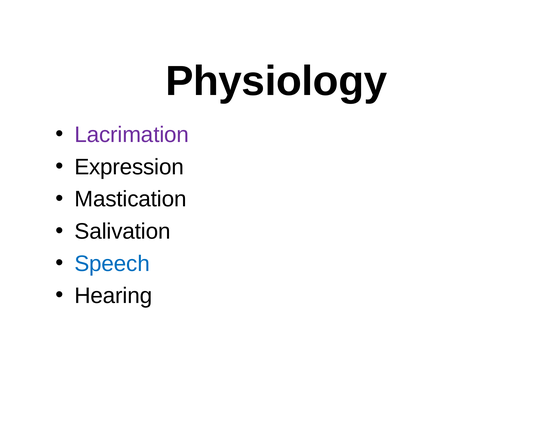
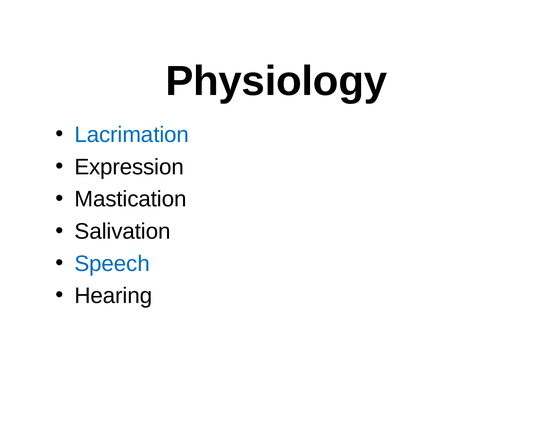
Lacrimation colour: purple -> blue
